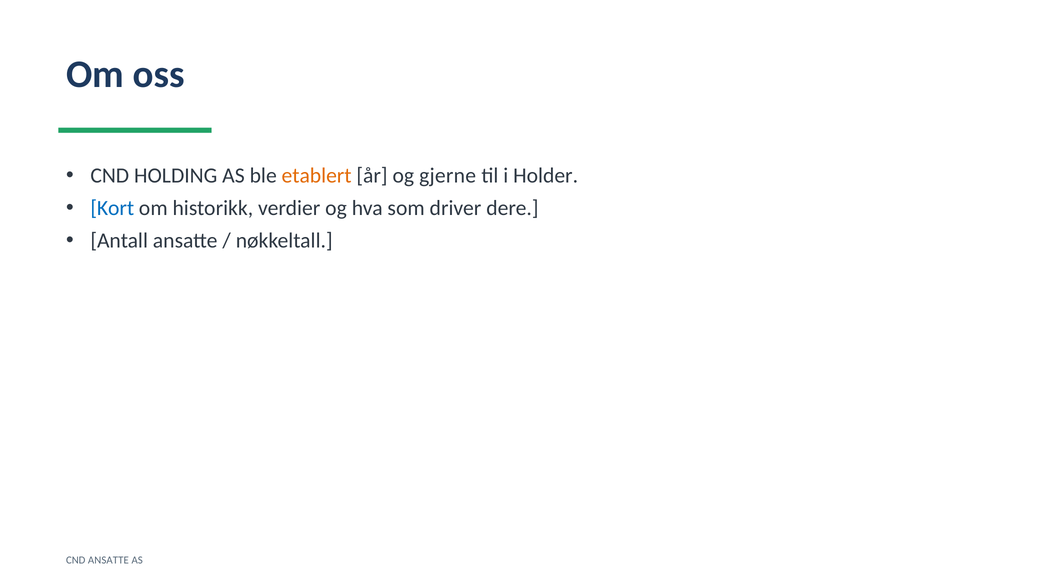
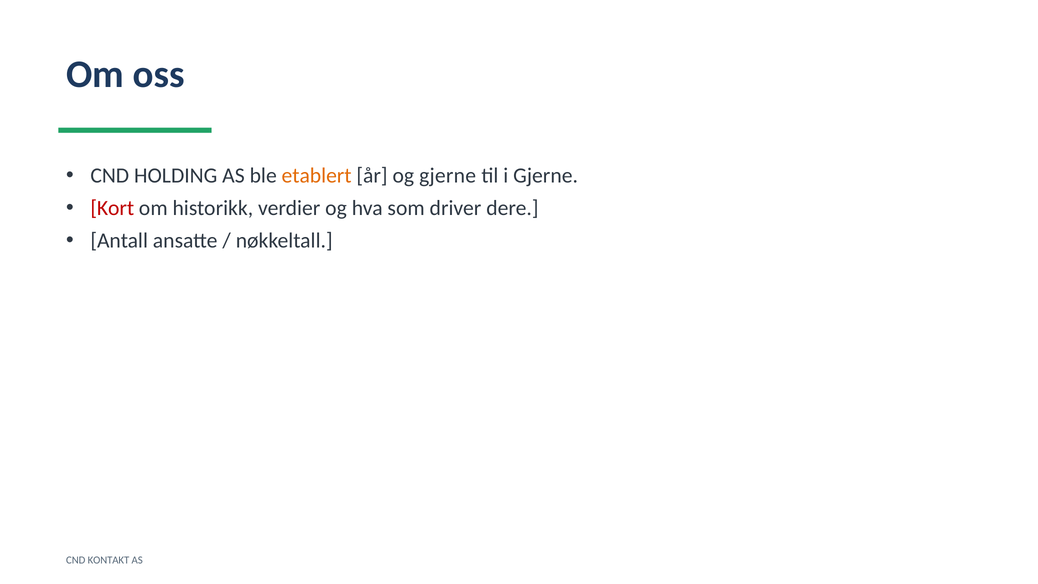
i Holder: Holder -> Gjerne
Kort colour: blue -> red
CND ANSATTE: ANSATTE -> KONTAKT
